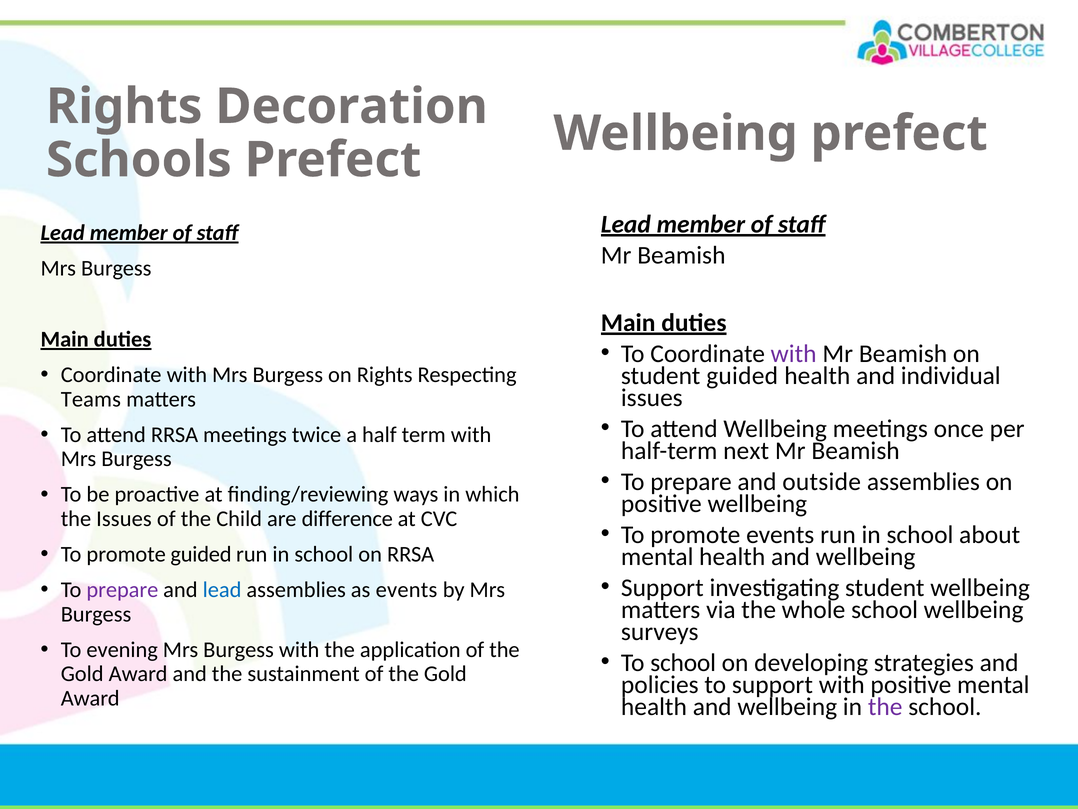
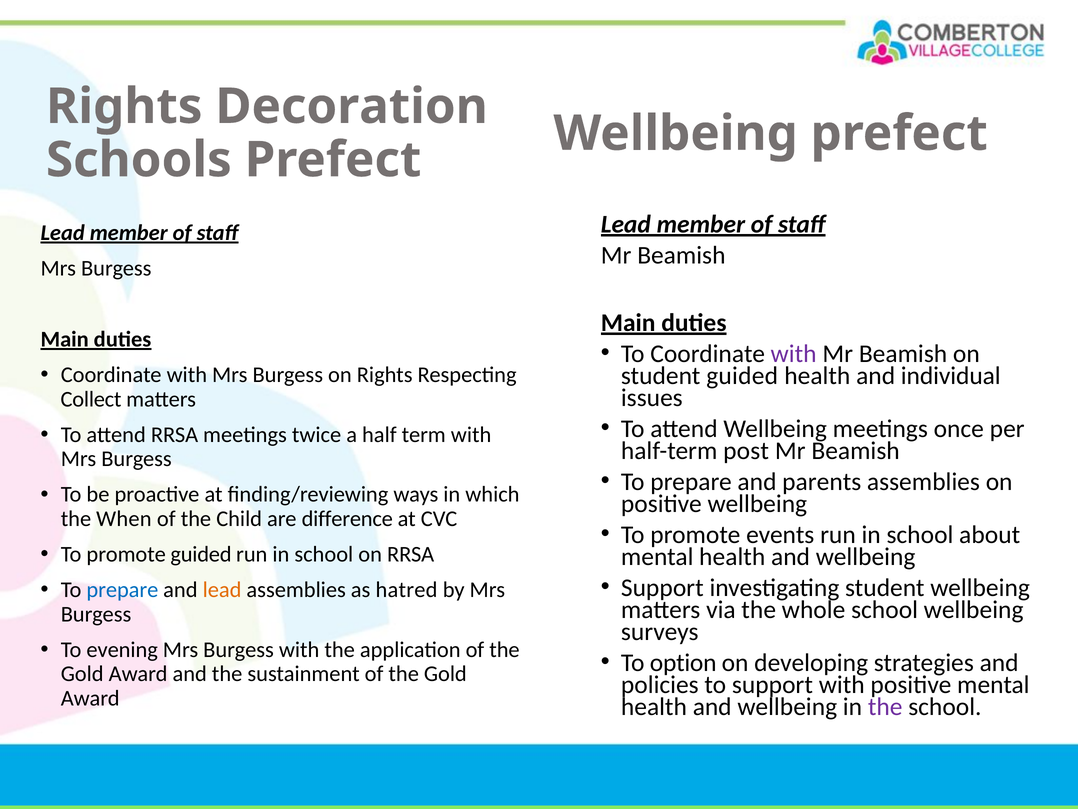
Teams: Teams -> Collect
next: next -> post
outside: outside -> parents
the Issues: Issues -> When
prepare at (122, 590) colour: purple -> blue
lead at (222, 590) colour: blue -> orange
as events: events -> hatred
To school: school -> option
